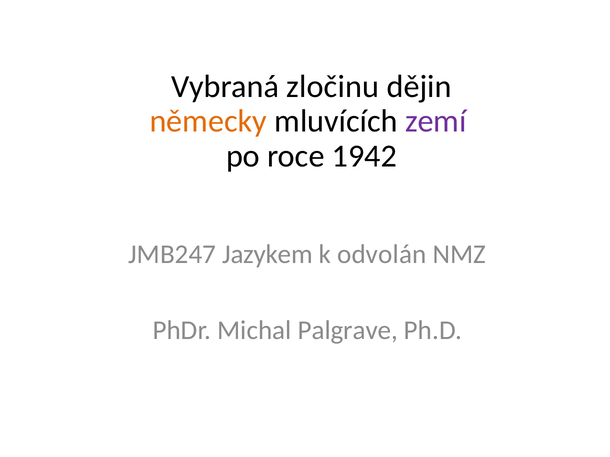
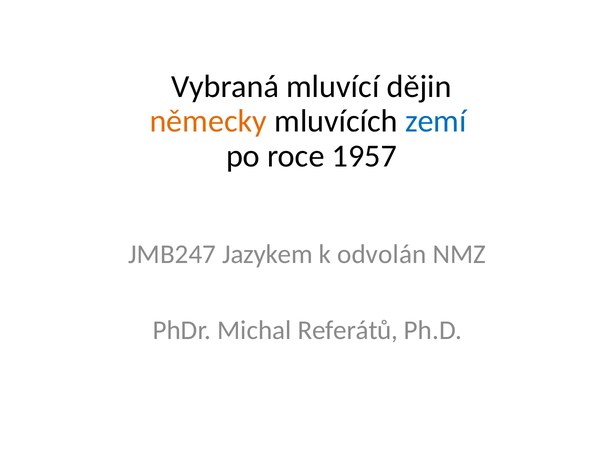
zločinu: zločinu -> mluvící
zemí colour: purple -> blue
1942: 1942 -> 1957
Palgrave: Palgrave -> Referátů
